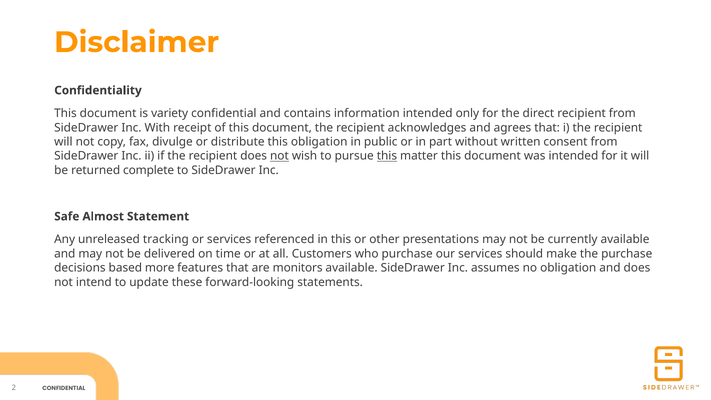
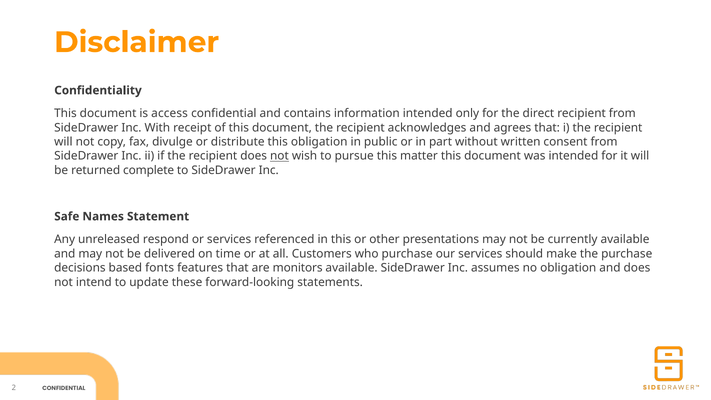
variety: variety -> access
this at (387, 156) underline: present -> none
Almost: Almost -> Names
tracking: tracking -> respond
more: more -> fonts
